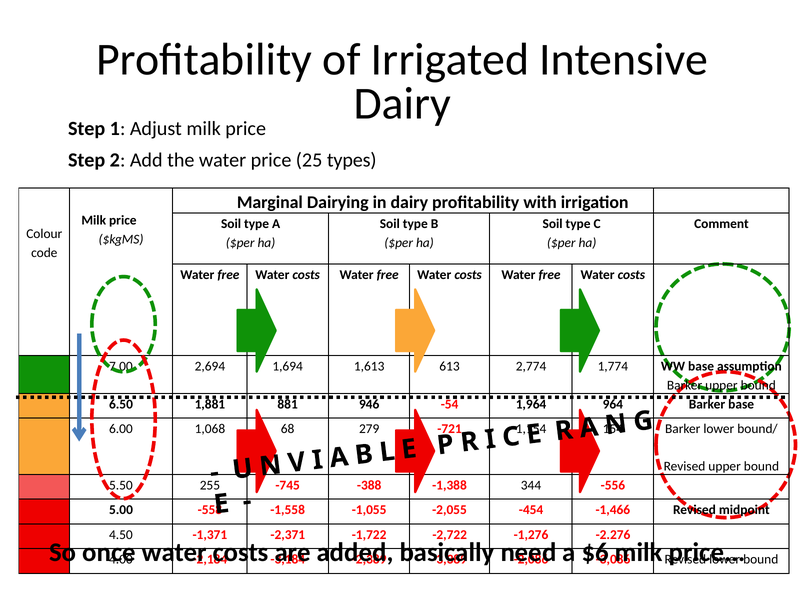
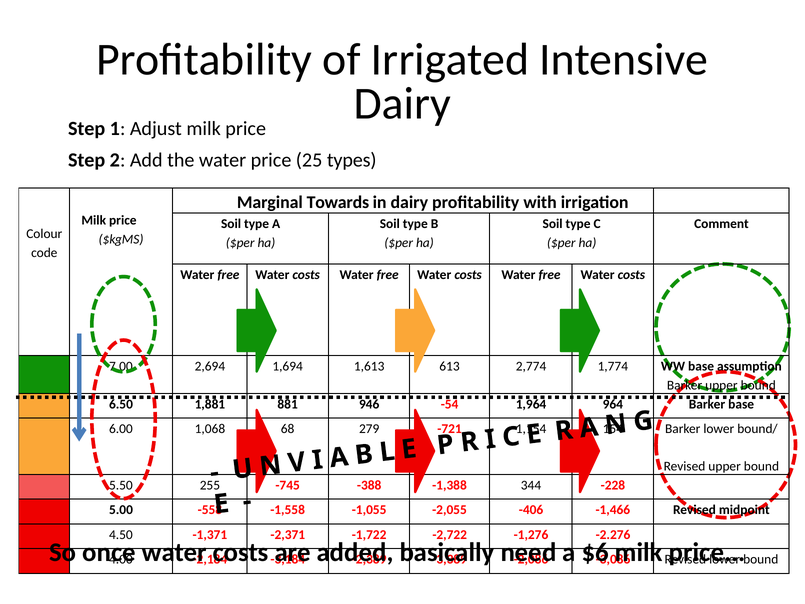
Dairying: Dairying -> Towards
-556: -556 -> -228
-454: -454 -> -406
